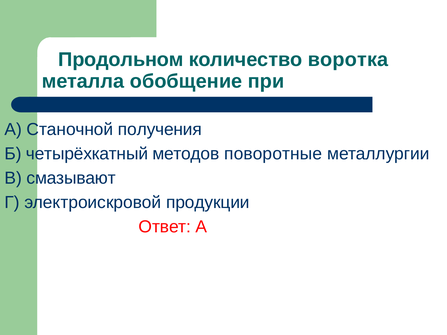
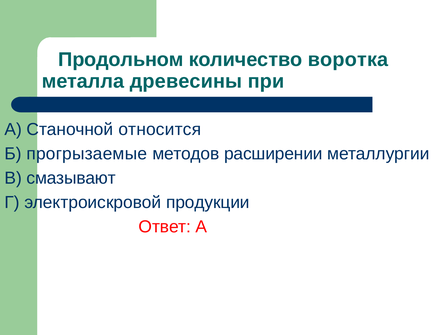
обобщение: обобщение -> древесины
получения: получения -> относится
четырёхкатный: четырёхкатный -> прогрызаемые
поворотные: поворотные -> расширении
